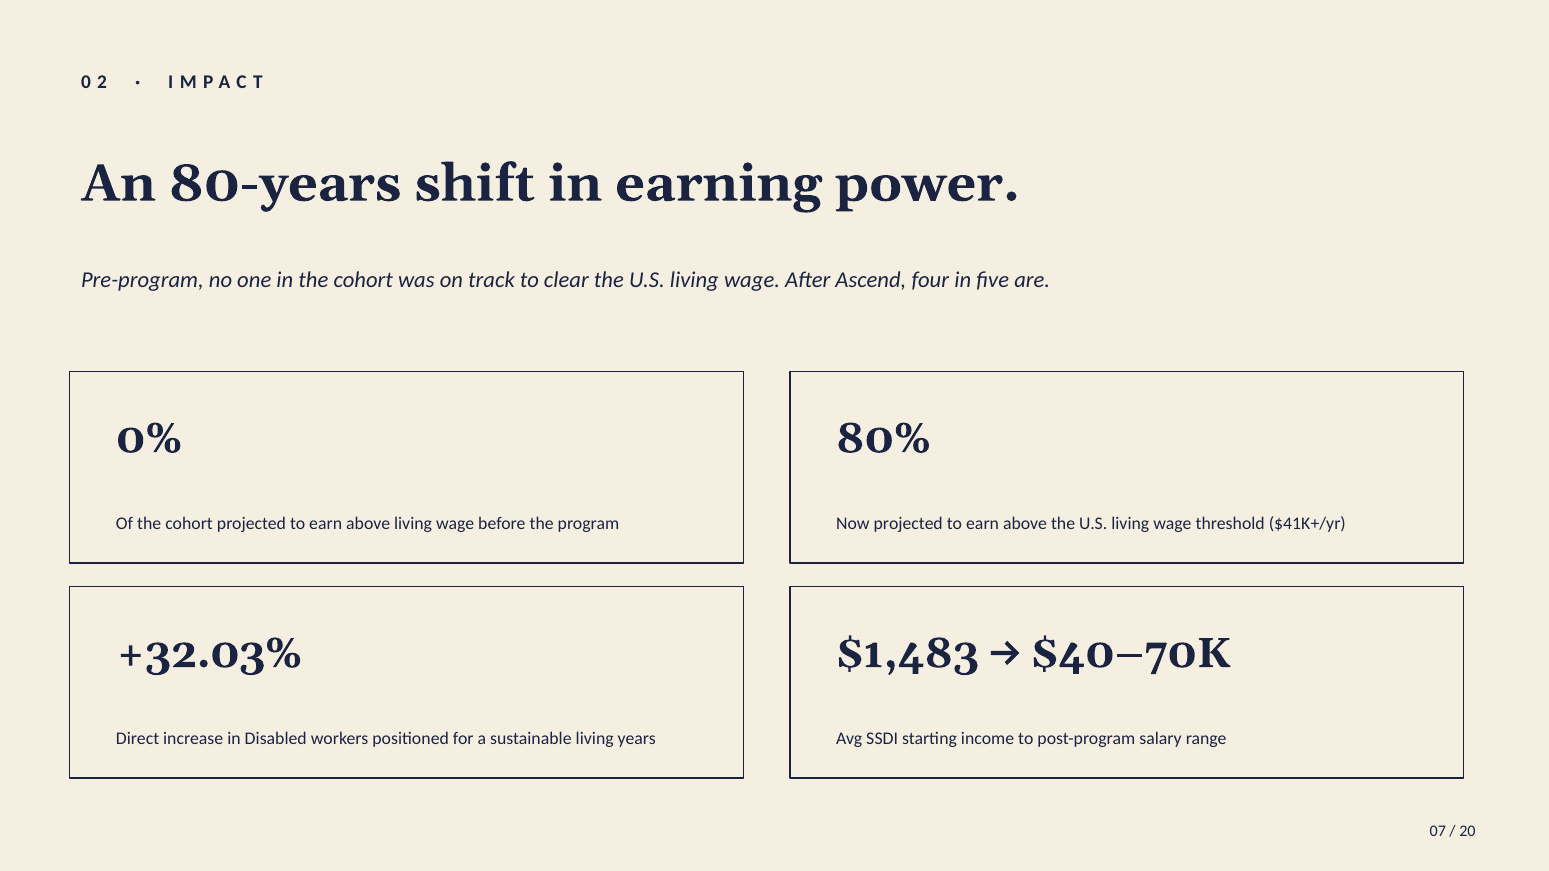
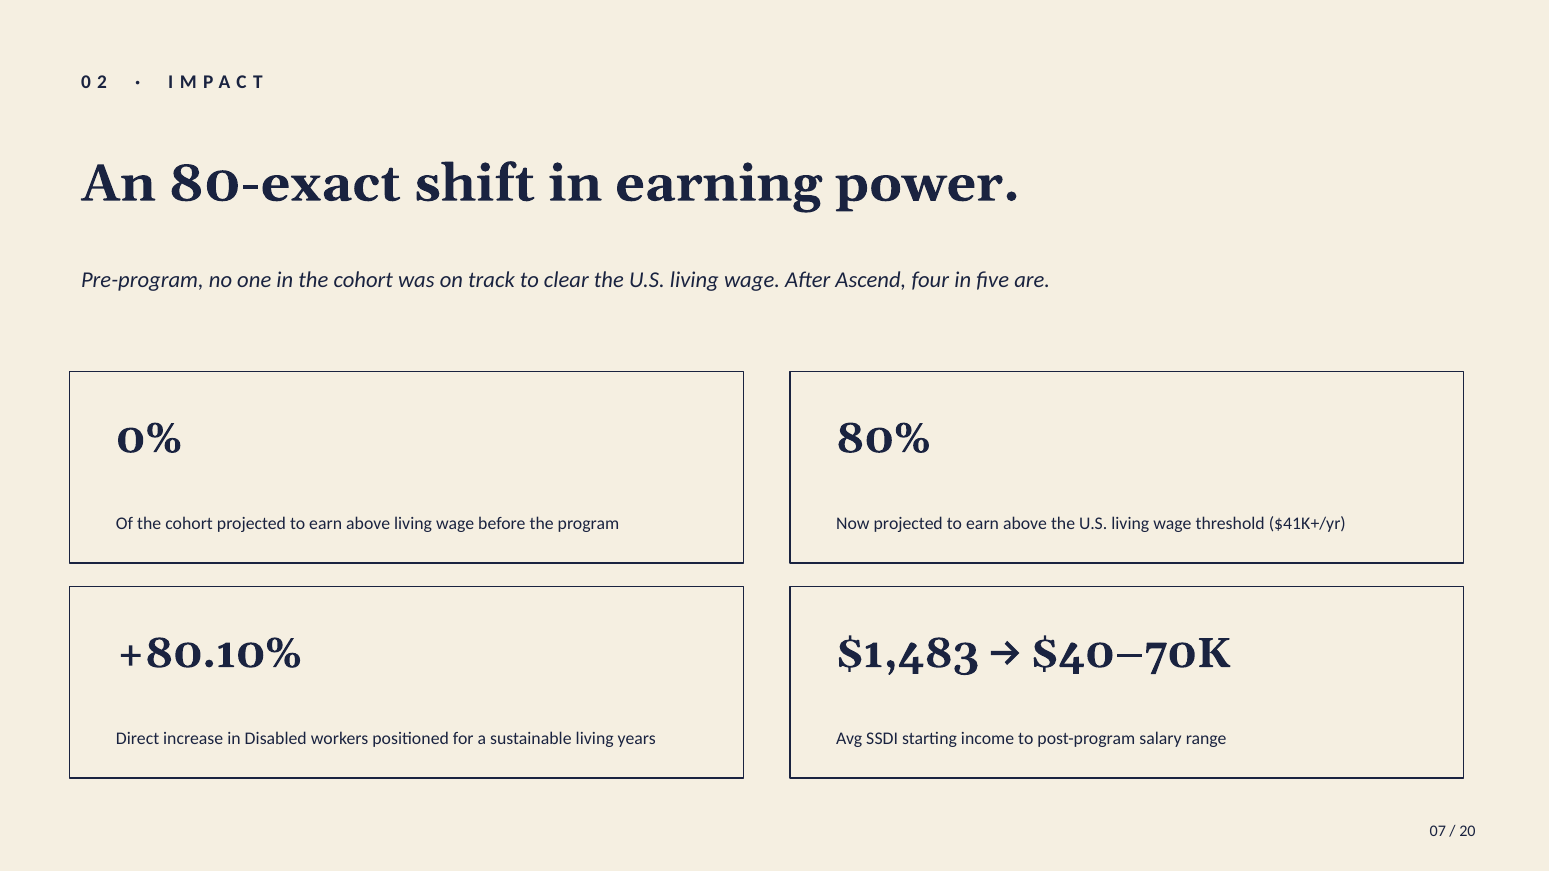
80-years: 80-years -> 80-exact
+32.03%: +32.03% -> +80.10%
